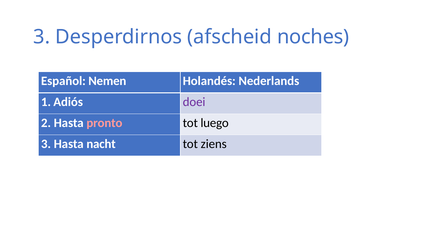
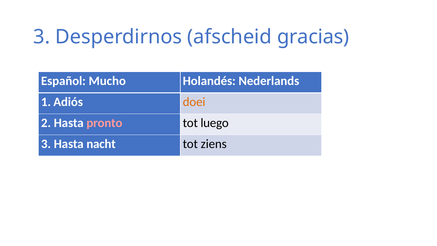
noches: noches -> gracias
Nemen: Nemen -> Mucho
doei colour: purple -> orange
